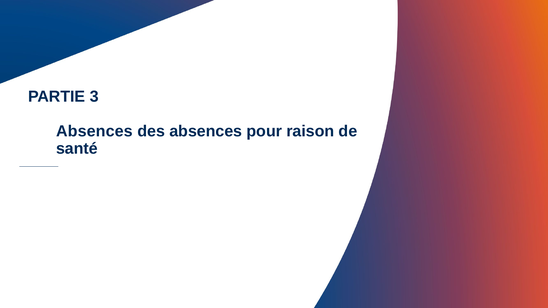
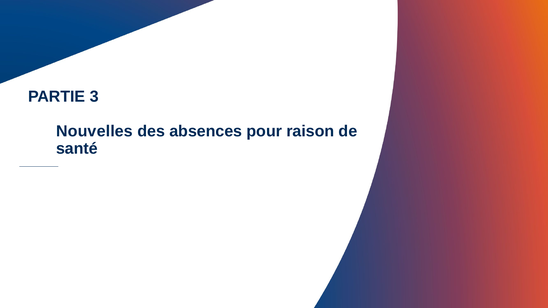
Absences at (94, 131): Absences -> Nouvelles
